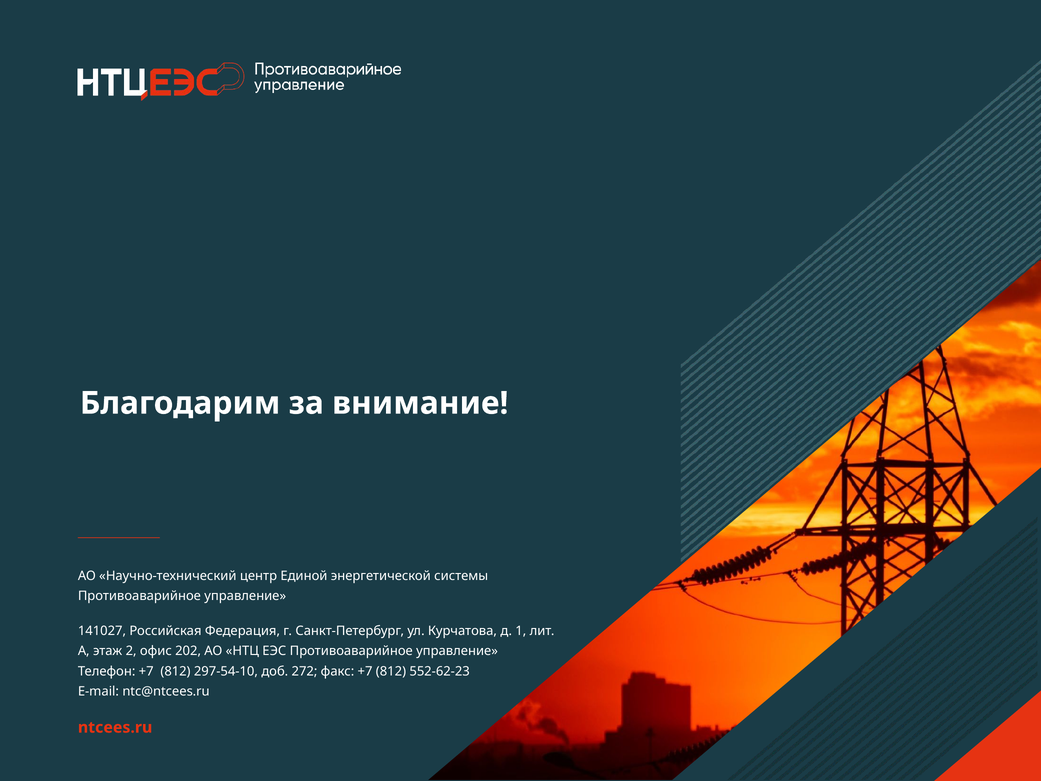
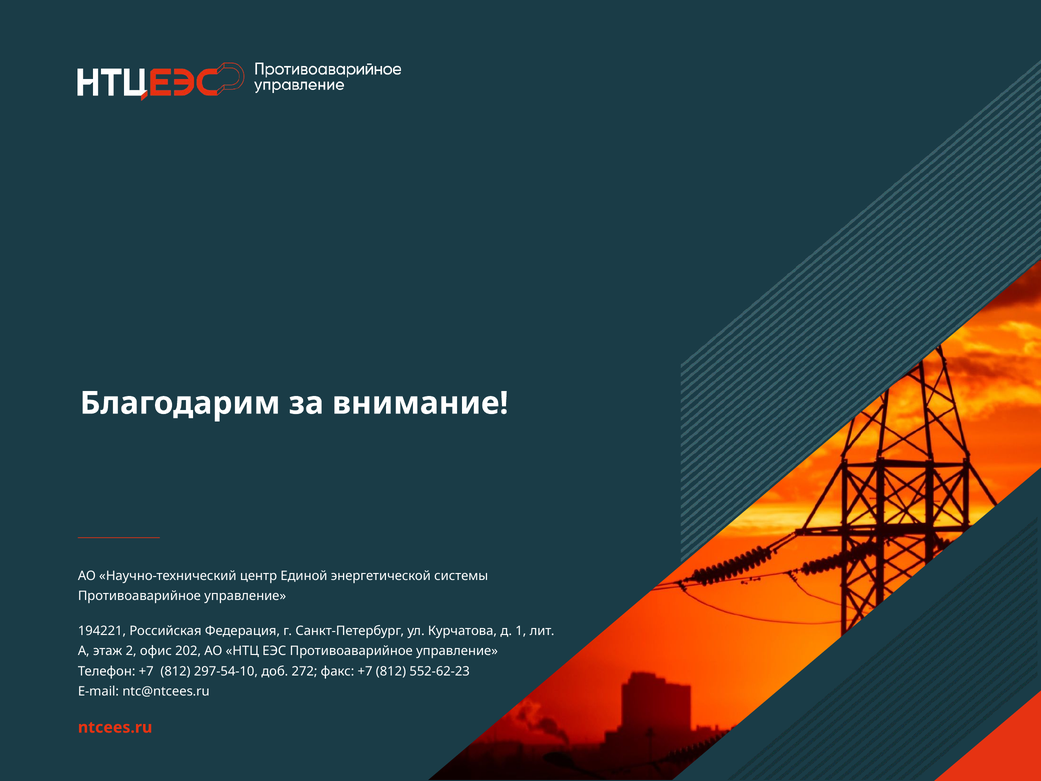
141027: 141027 -> 194221
